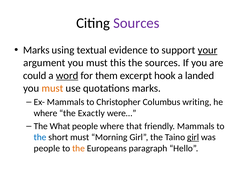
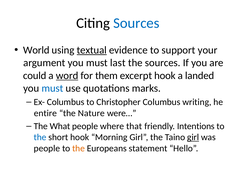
Sources at (136, 23) colour: purple -> blue
Marks at (36, 50): Marks -> World
textual underline: none -> present
your underline: present -> none
this: this -> last
must at (52, 88) colour: orange -> blue
Ex- Mammals: Mammals -> Columbus
where at (45, 113): where -> entire
Exactly: Exactly -> Nature
friendly Mammals: Mammals -> Intentions
short must: must -> hook
paragraph: paragraph -> statement
